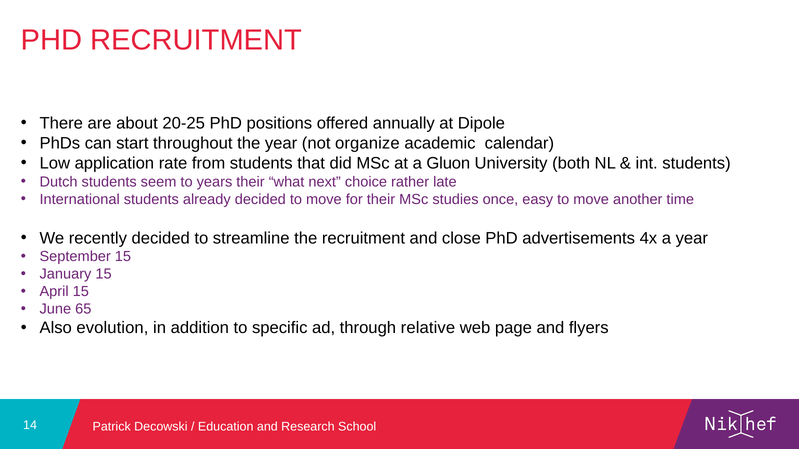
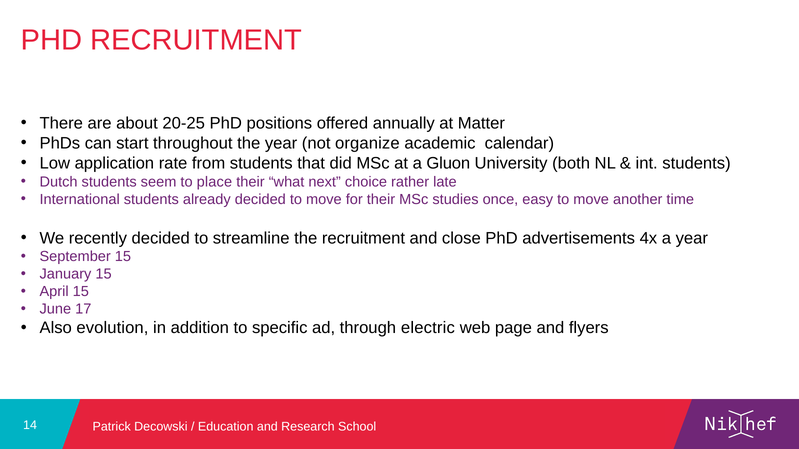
Dipole: Dipole -> Matter
years: years -> place
65: 65 -> 17
relative: relative -> electric
